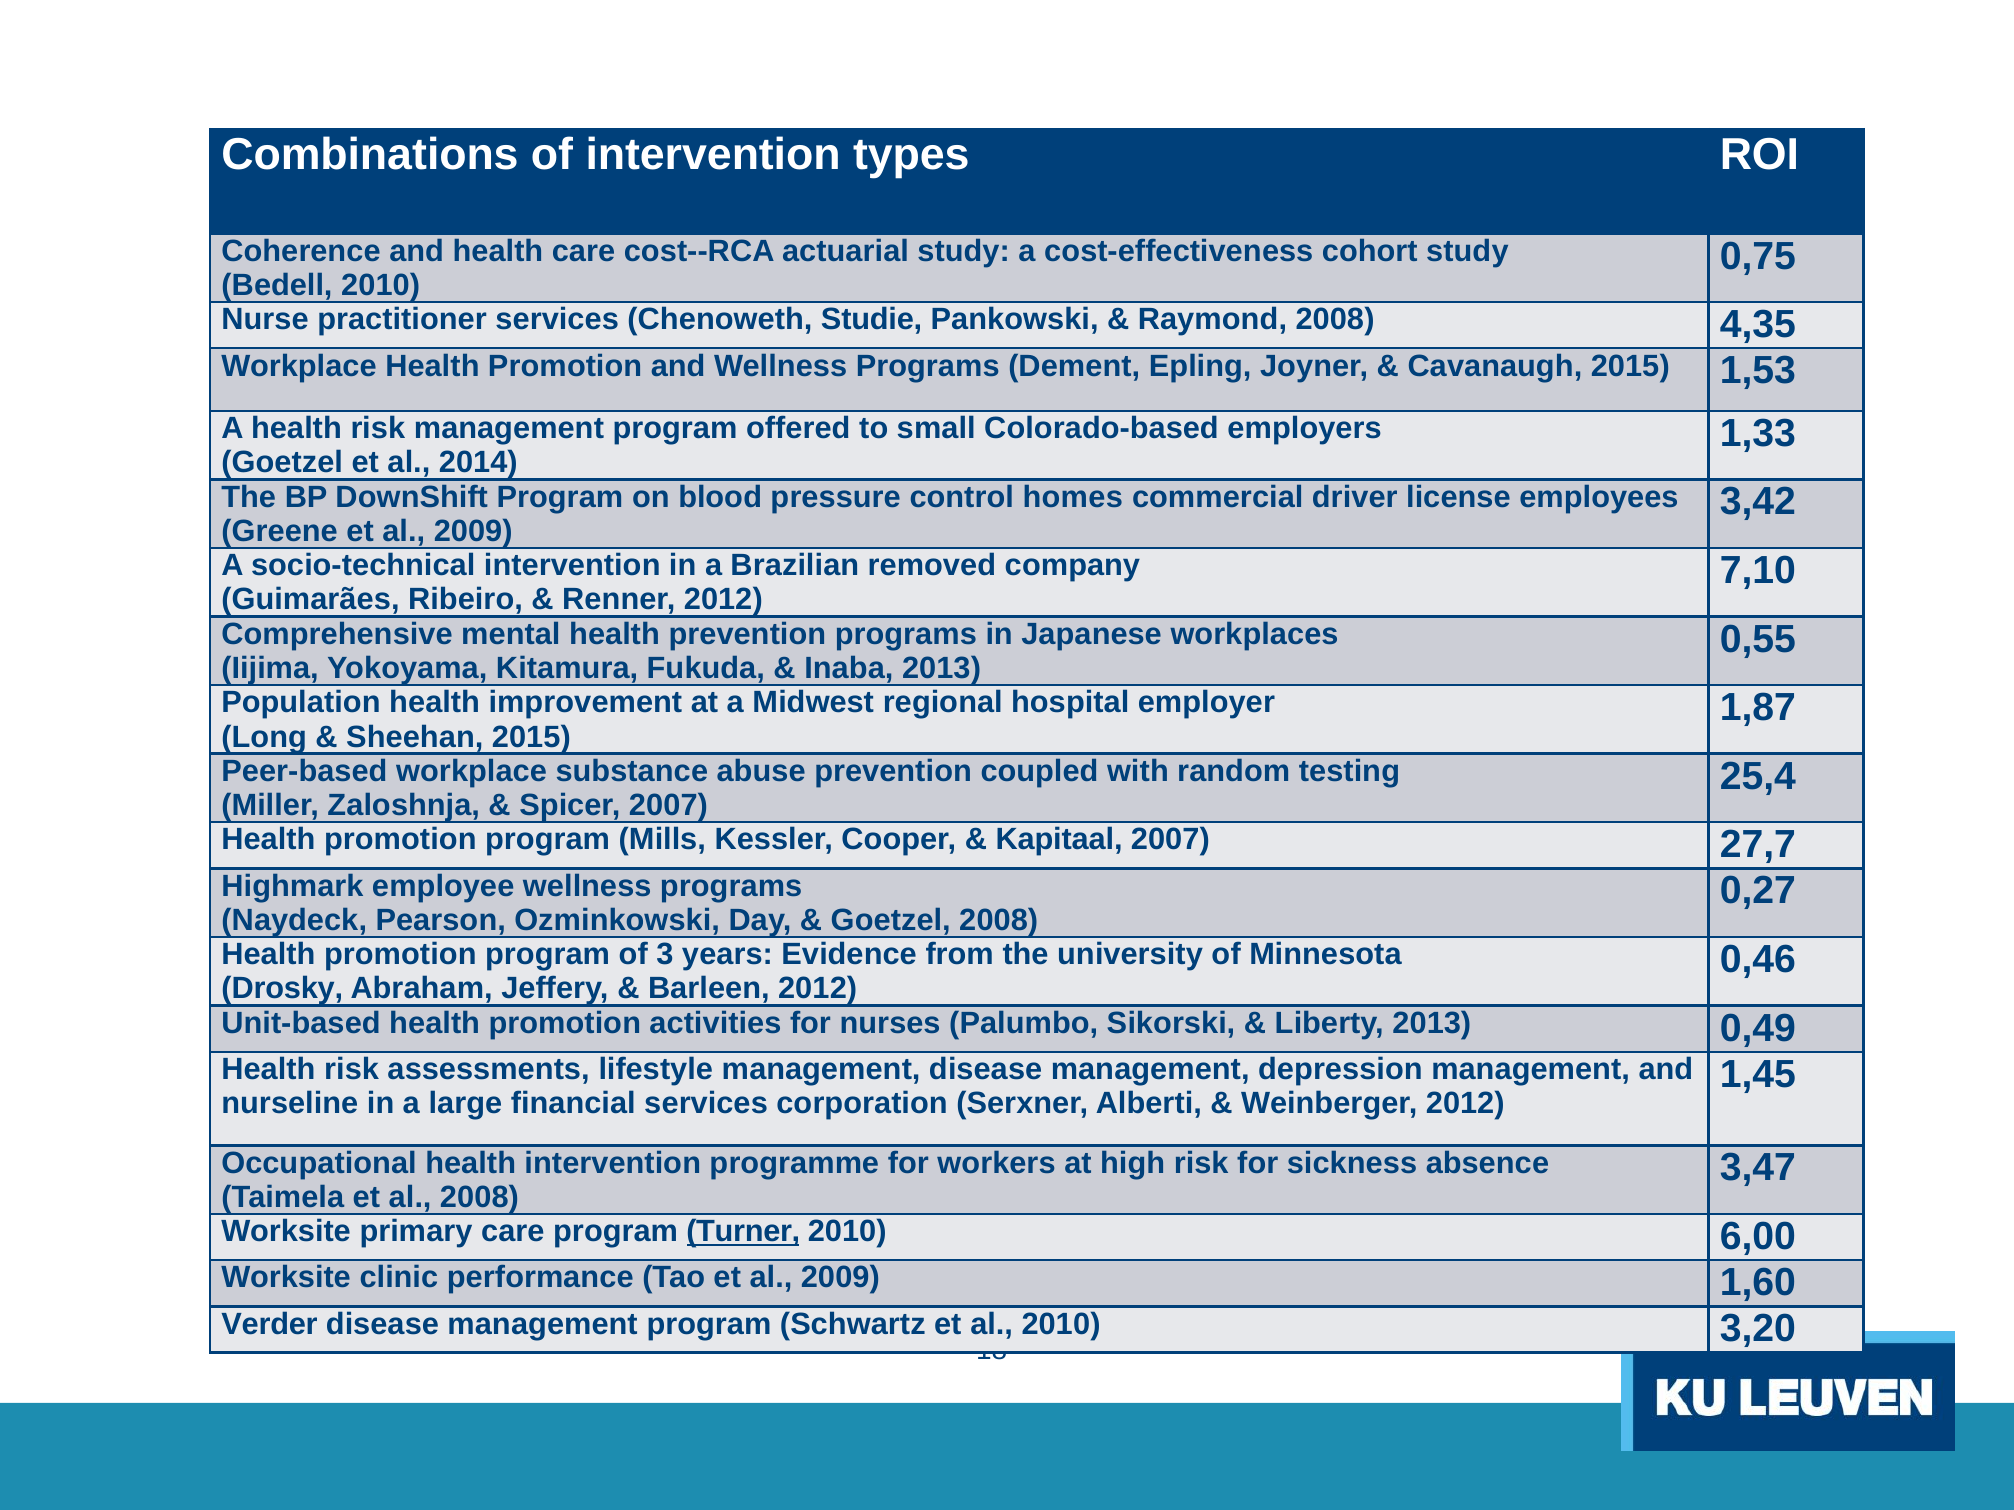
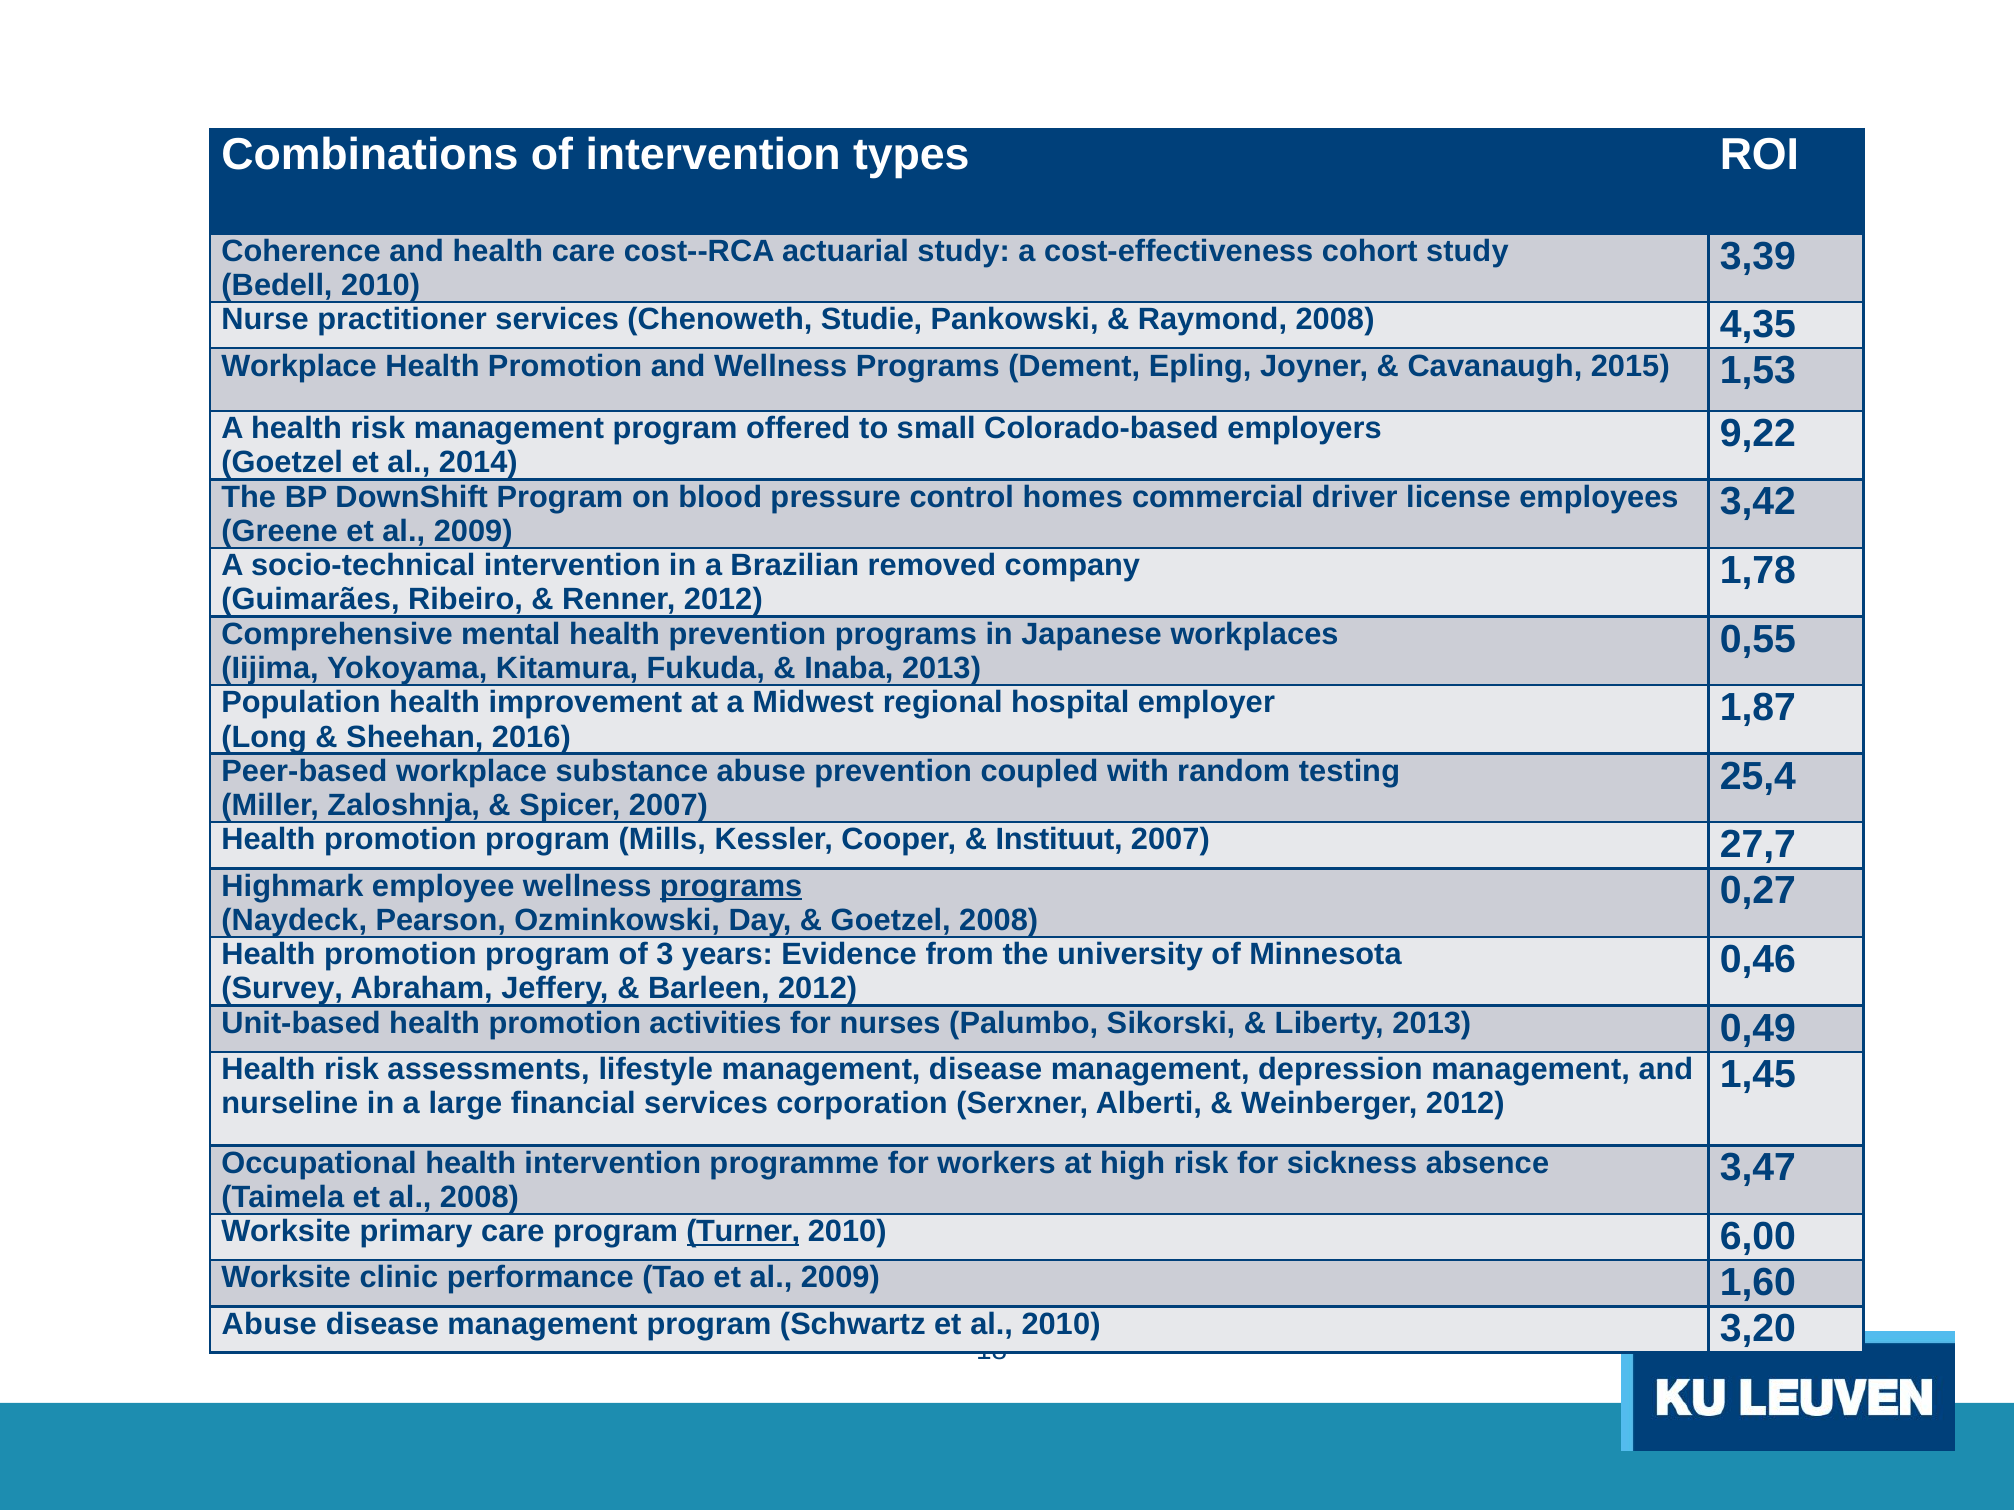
0,75: 0,75 -> 3,39
1,33: 1,33 -> 9,22
7,10: 7,10 -> 1,78
Sheehan 2015: 2015 -> 2016
Kapitaal: Kapitaal -> Instituut
programs at (731, 886) underline: none -> present
Drosky: Drosky -> Survey
Verder at (270, 1324): Verder -> Abuse
